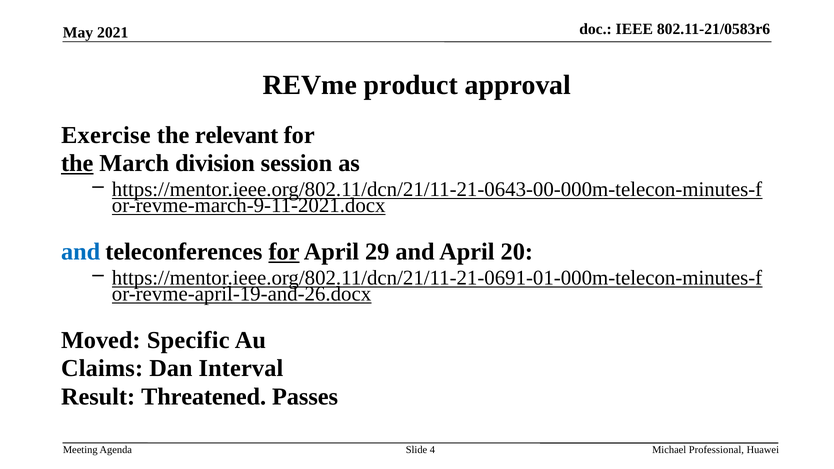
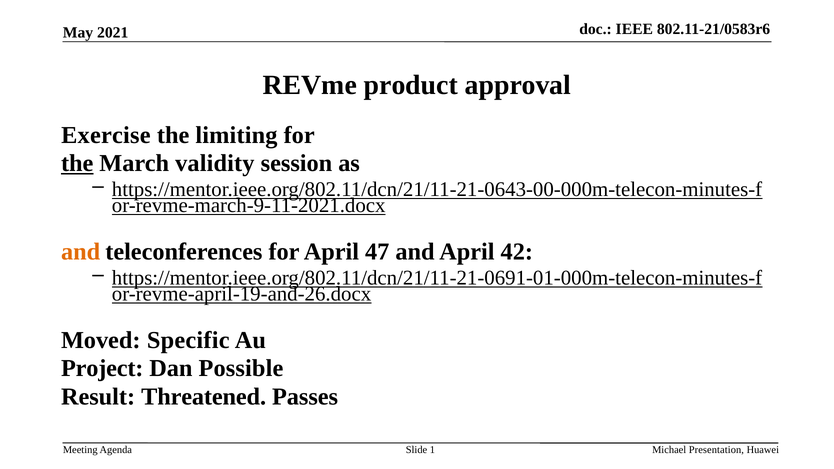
relevant: relevant -> limiting
division: division -> validity
and at (81, 252) colour: blue -> orange
for at (284, 252) underline: present -> none
29: 29 -> 47
20: 20 -> 42
Claims: Claims -> Project
Interval: Interval -> Possible
4: 4 -> 1
Professional: Professional -> Presentation
